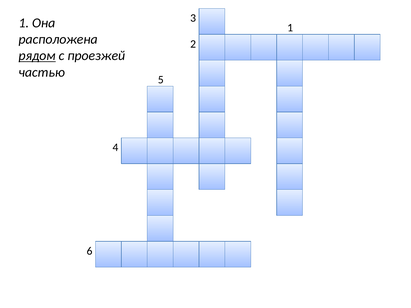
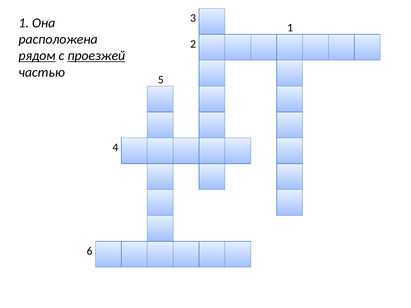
проезжей underline: none -> present
